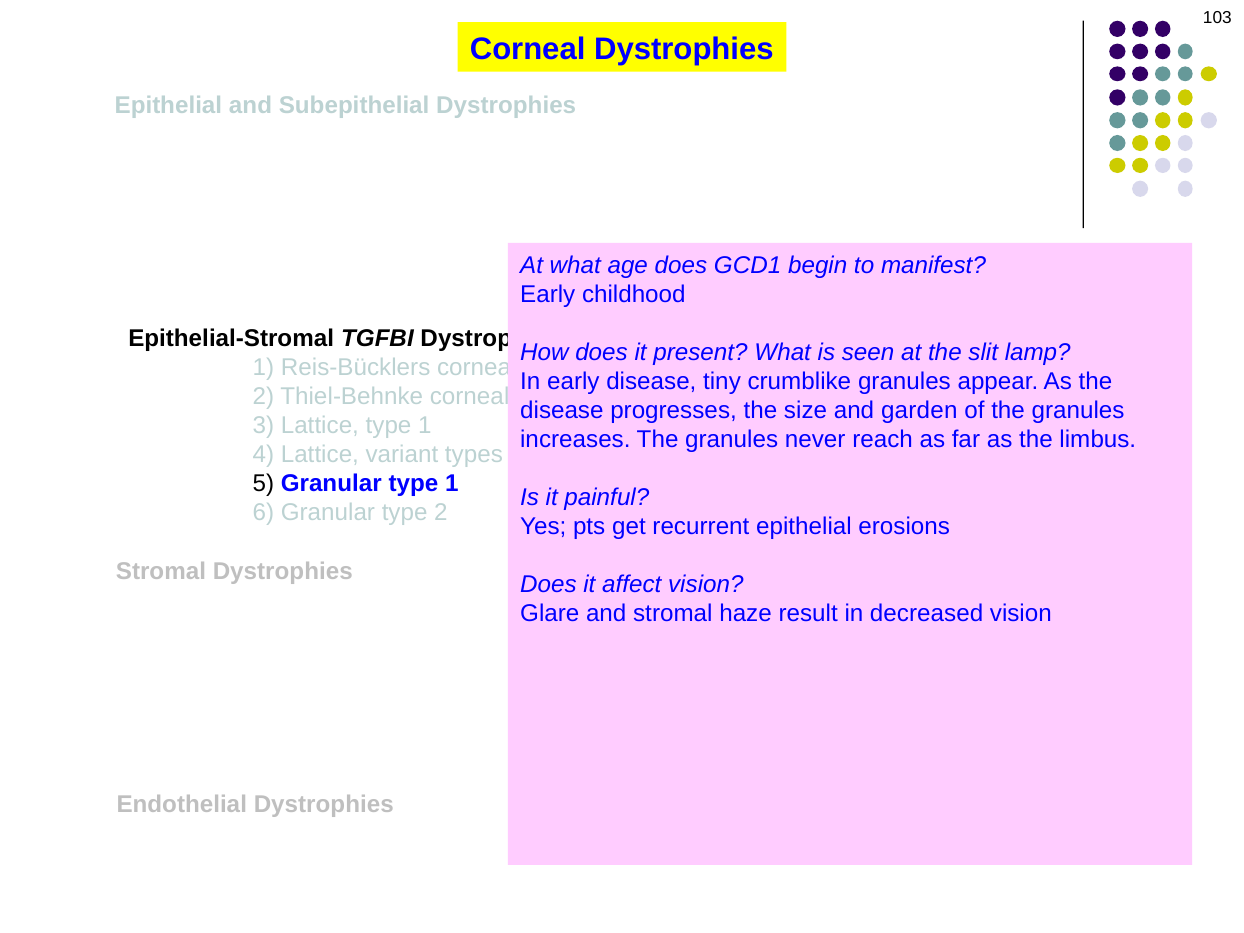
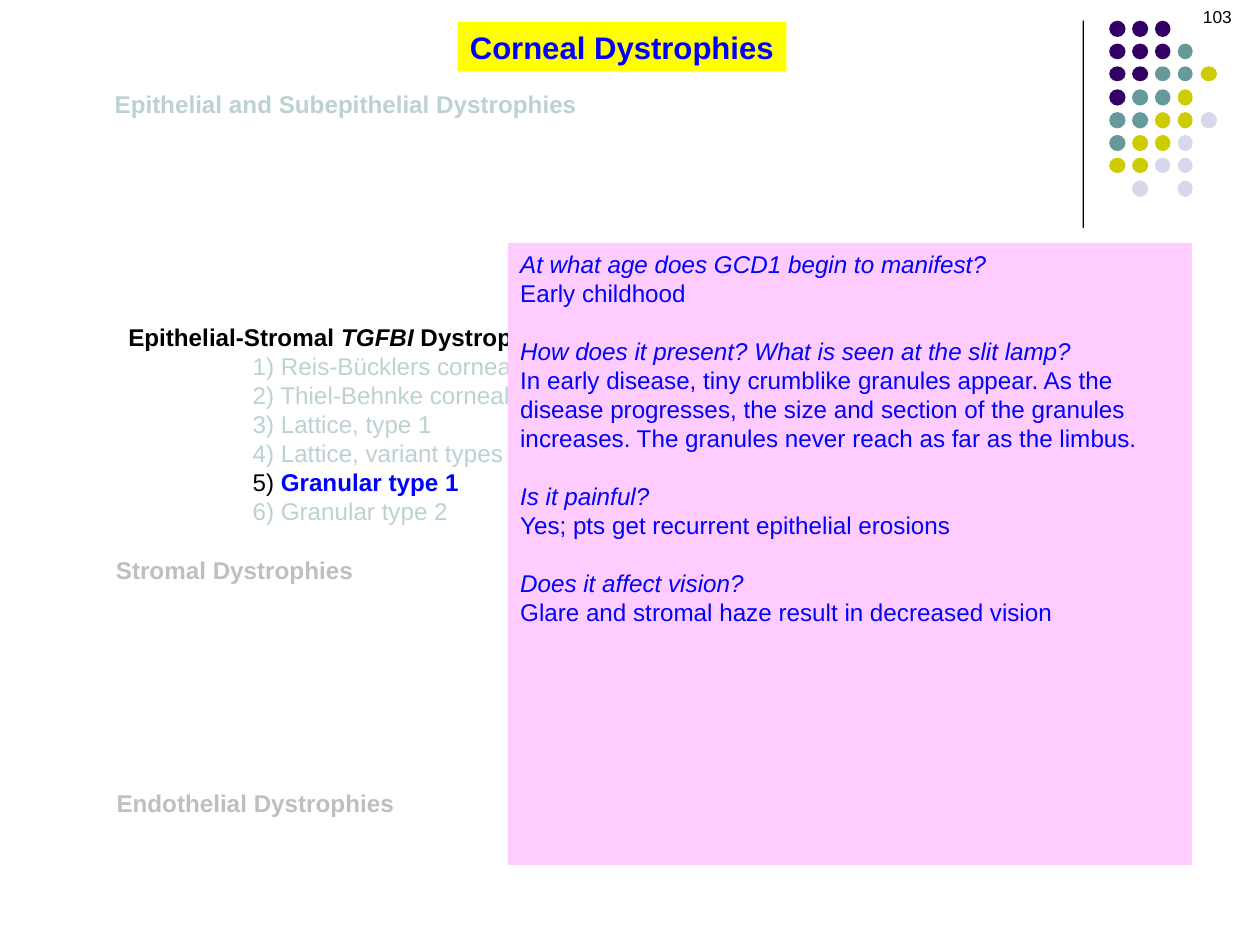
garden: garden -> section
